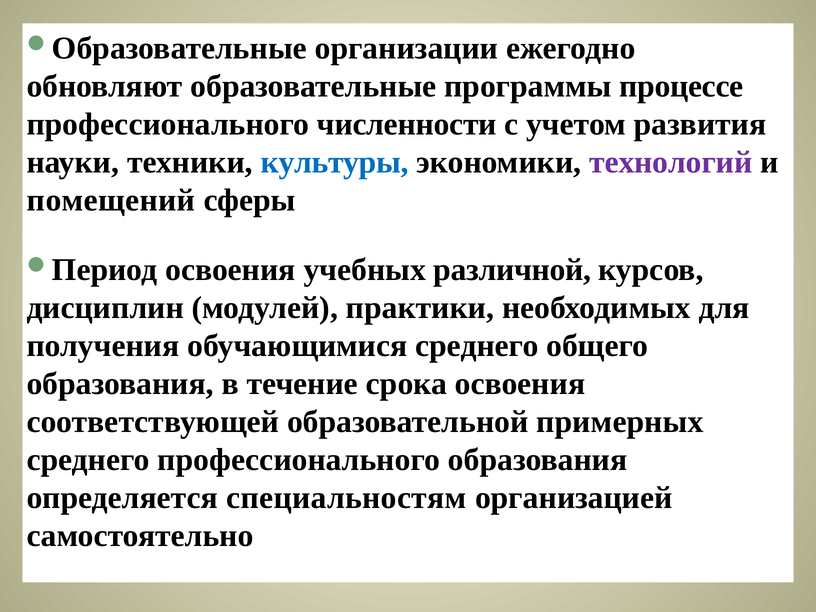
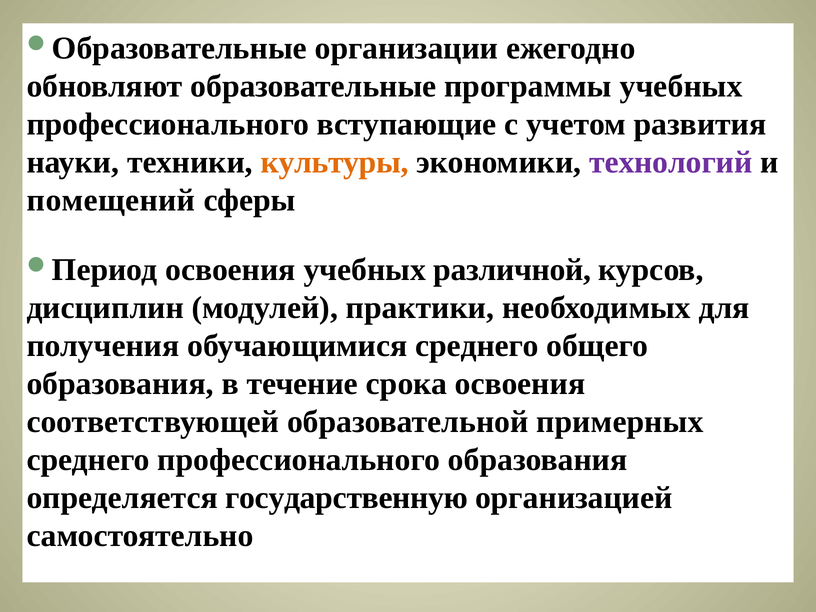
программы процессе: процессе -> учебных
численности: численности -> вступающие
культуры colour: blue -> orange
специальностям: специальностям -> государственную
